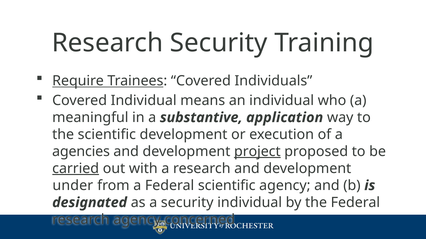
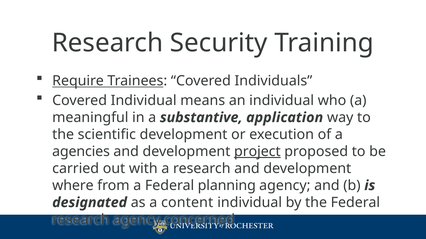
carried underline: present -> none
under: under -> where
Federal scientific: scientific -> planning
a security: security -> content
